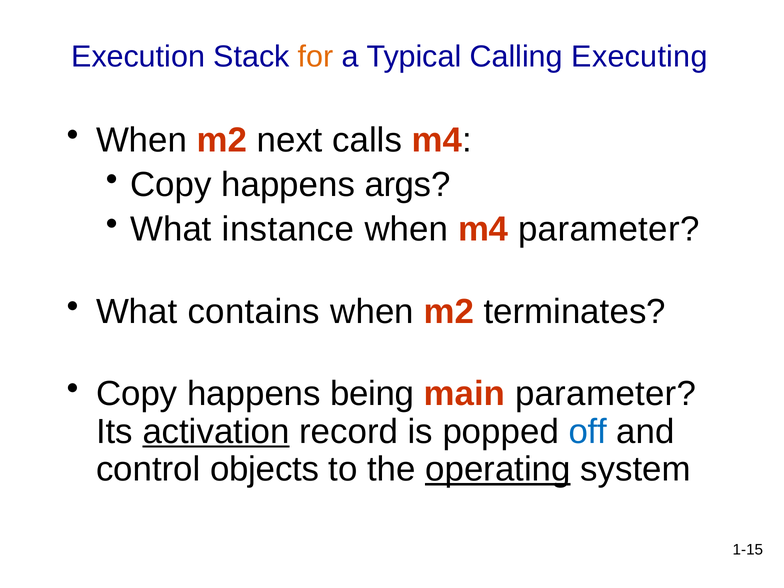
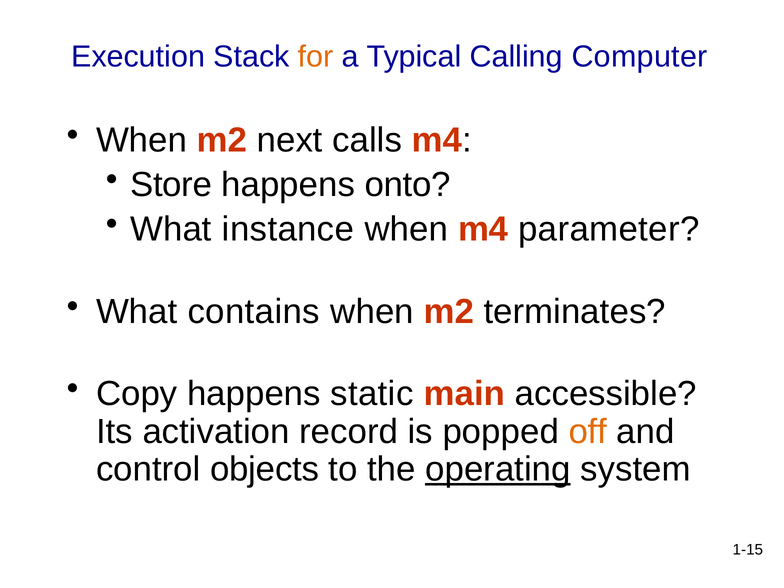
Executing: Executing -> Computer
Copy at (171, 185): Copy -> Store
args: args -> onto
being: being -> static
main parameter: parameter -> accessible
activation underline: present -> none
off colour: blue -> orange
